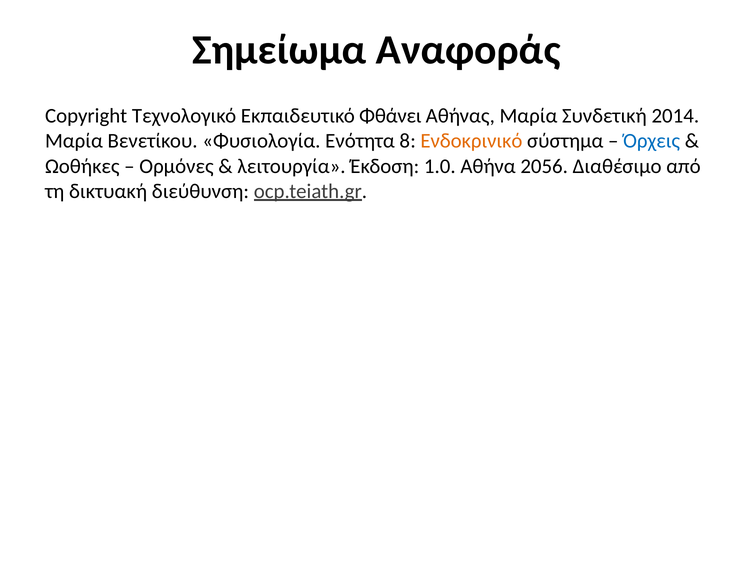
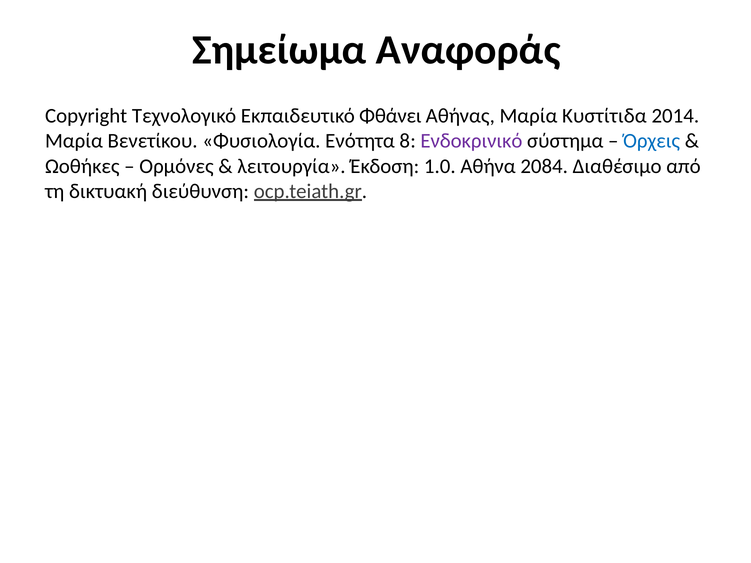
Συνδετική: Συνδετική -> Κυστίτιδα
Ενδοκρινικό colour: orange -> purple
2056: 2056 -> 2084
